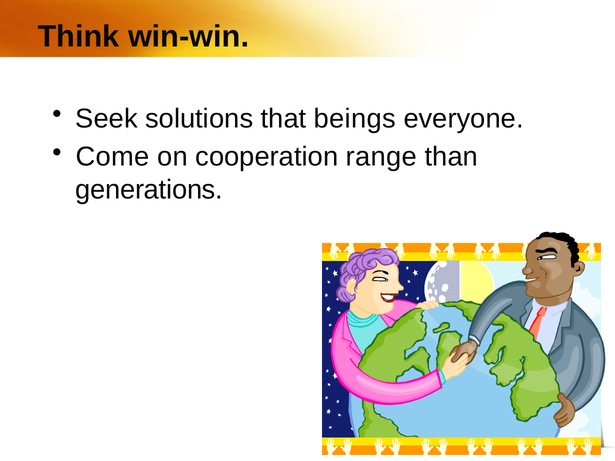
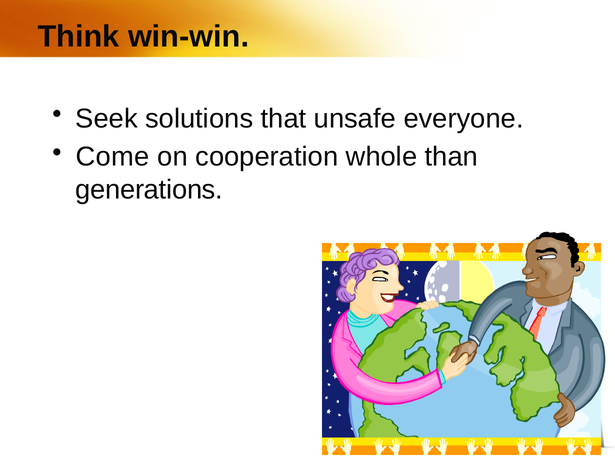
beings: beings -> unsafe
range: range -> whole
